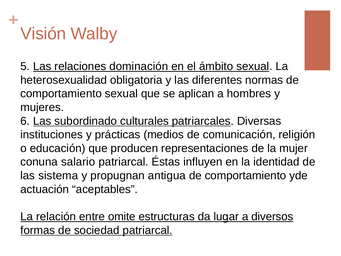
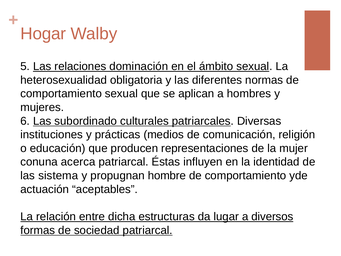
Visión: Visión -> Hogar
salario: salario -> acerca
antigua: antigua -> hombre
omite: omite -> dicha
